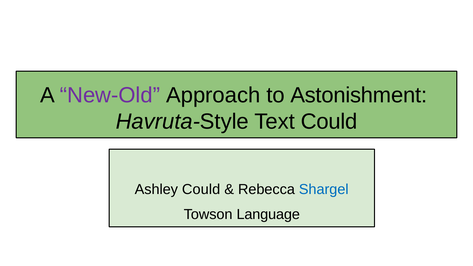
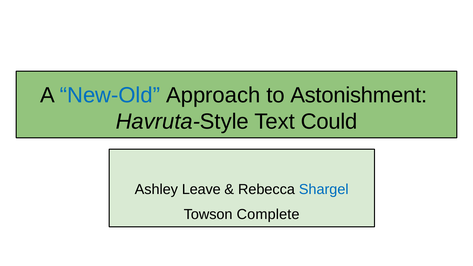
New-Old colour: purple -> blue
Ashley Could: Could -> Leave
Language: Language -> Complete
